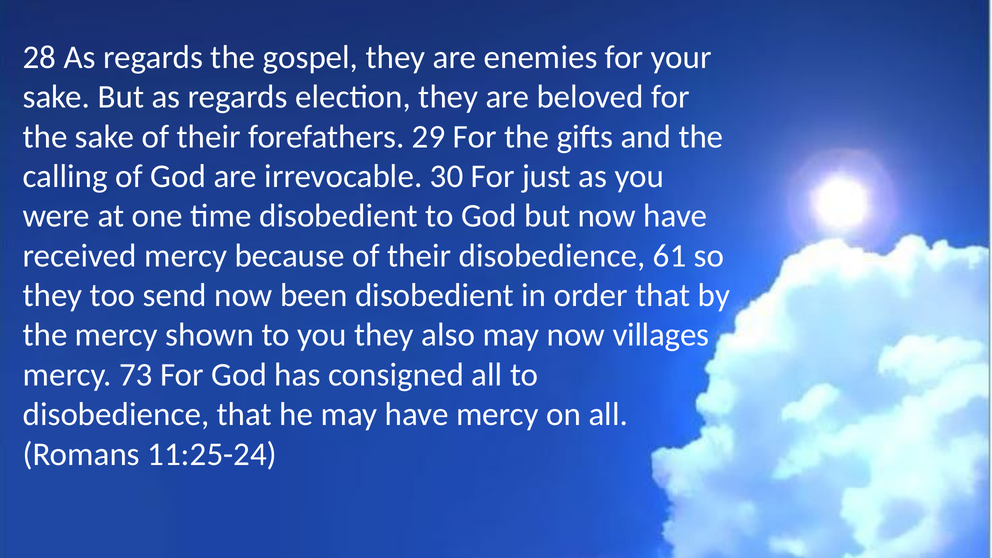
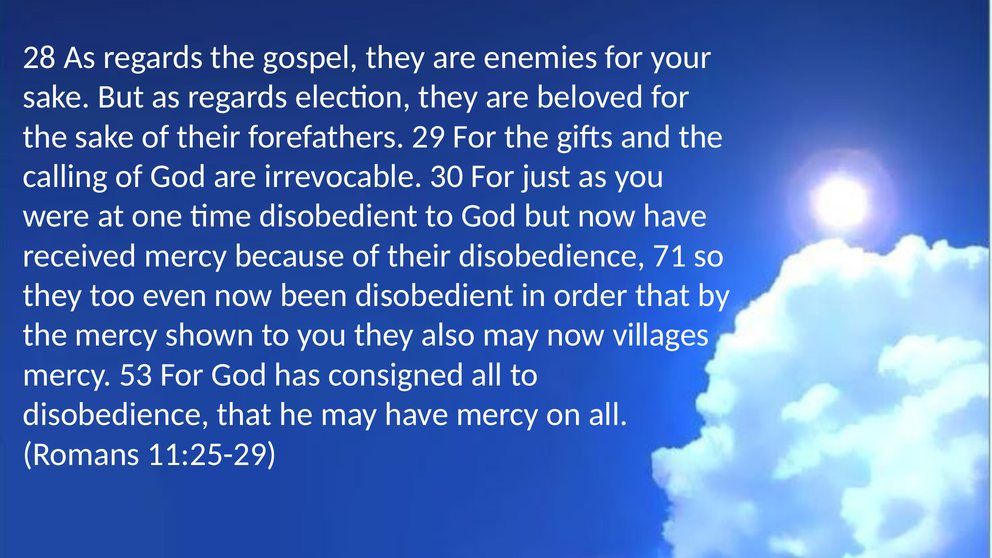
61: 61 -> 71
send: send -> even
73: 73 -> 53
11:25-24: 11:25-24 -> 11:25-29
